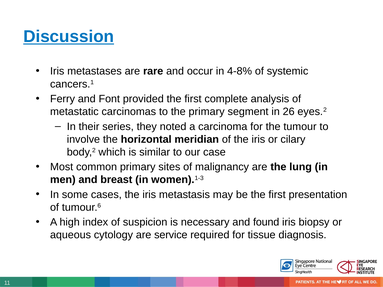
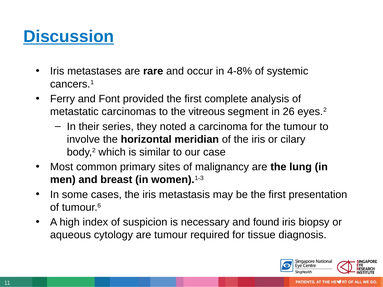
the primary: primary -> vitreous
are service: service -> tumour
